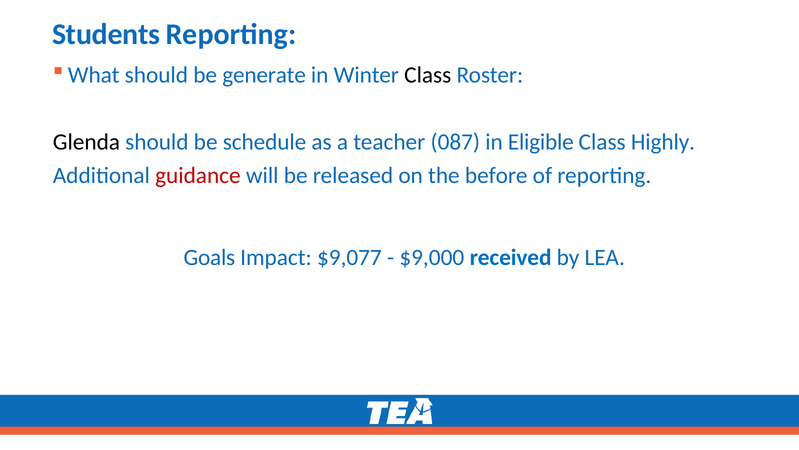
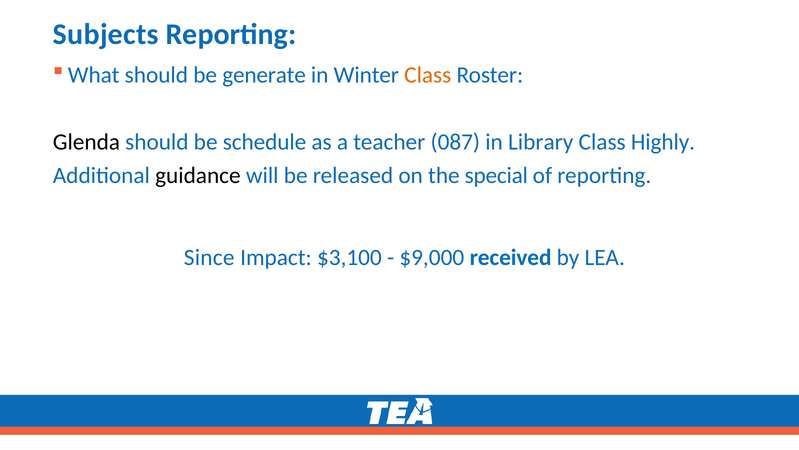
Students: Students -> Subjects
Class at (428, 75) colour: black -> orange
Eligible: Eligible -> Library
guidance colour: red -> black
before: before -> special
Goals: Goals -> Since
$9,077: $9,077 -> $3,100
